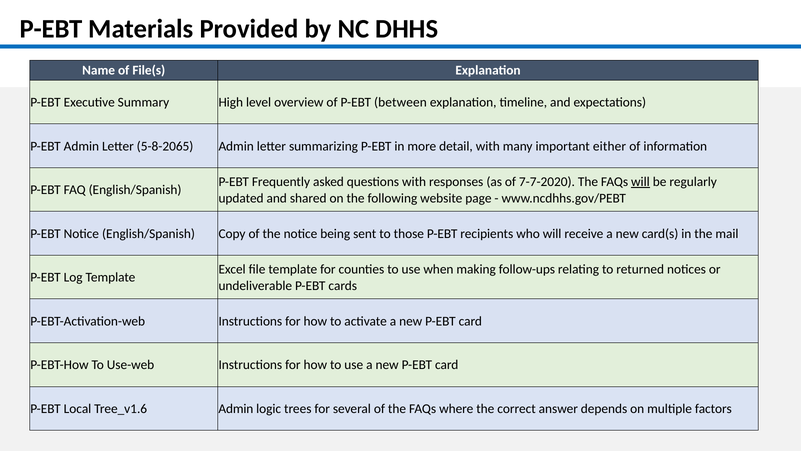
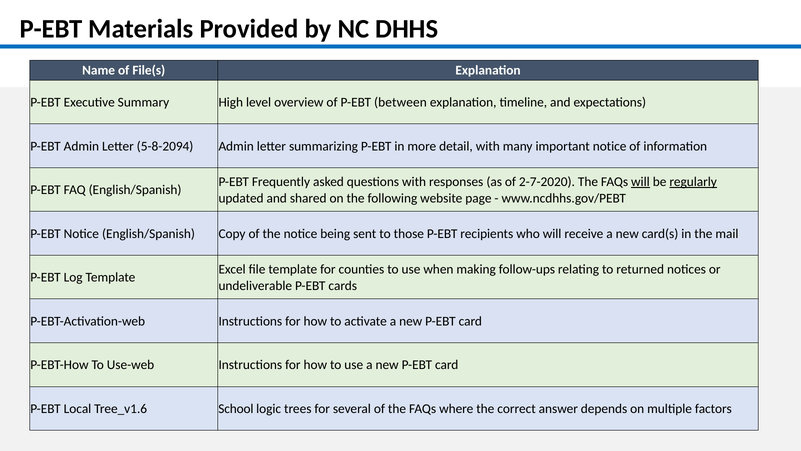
5-8-2065: 5-8-2065 -> 5-8-2094
important either: either -> notice
7-7-2020: 7-7-2020 -> 2-7-2020
regularly underline: none -> present
Admin at (236, 408): Admin -> School
